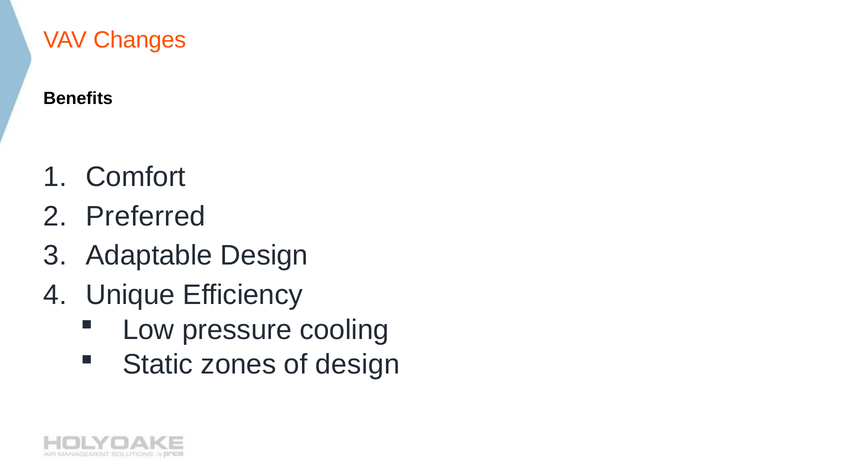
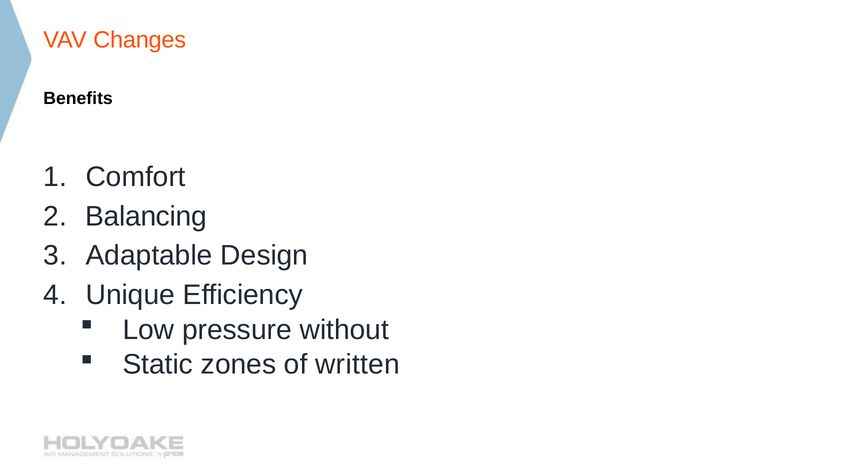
Preferred: Preferred -> Balancing
cooling: cooling -> without
of design: design -> written
